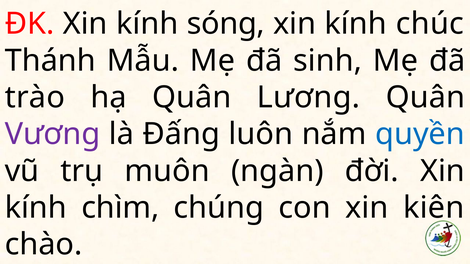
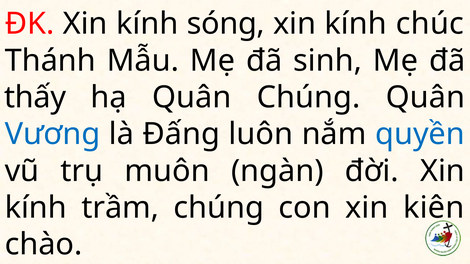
trào: trào -> thấy
Quân Lương: Lương -> Chúng
Vương colour: purple -> blue
chìm: chìm -> trầm
